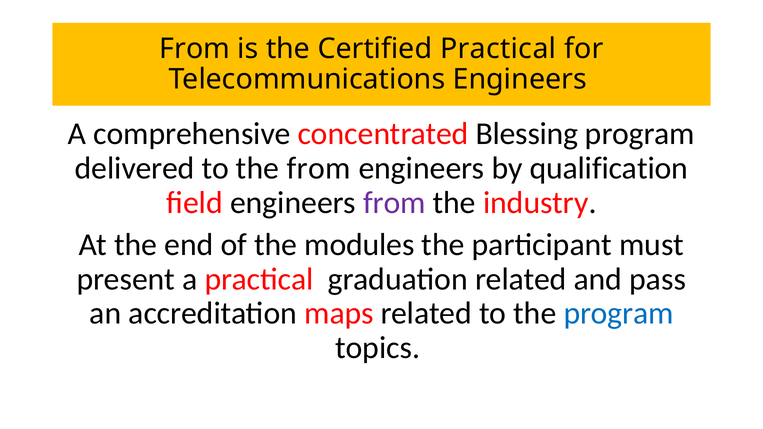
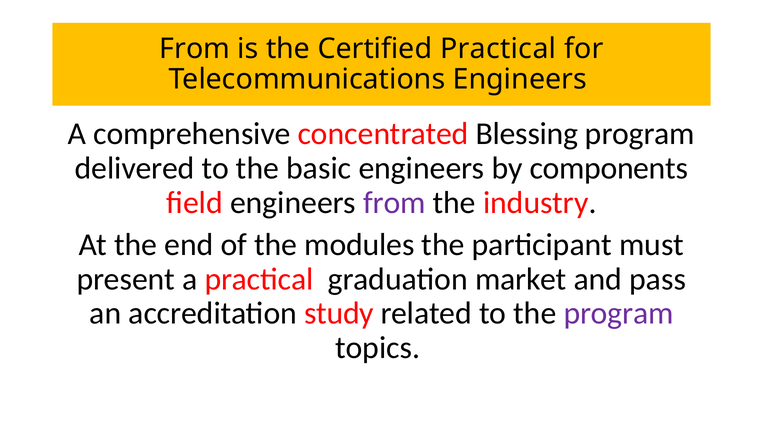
the from: from -> basic
qualification: qualification -> components
graduation related: related -> market
maps: maps -> study
program at (619, 314) colour: blue -> purple
